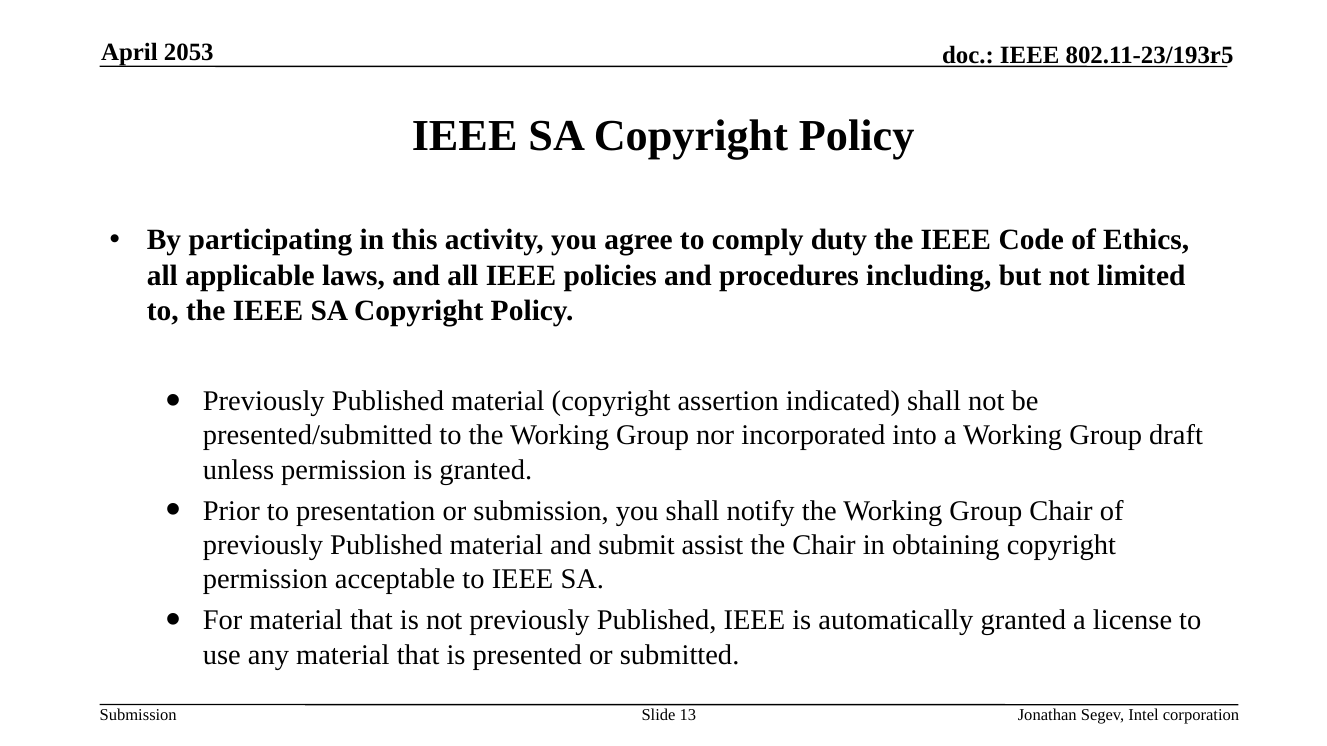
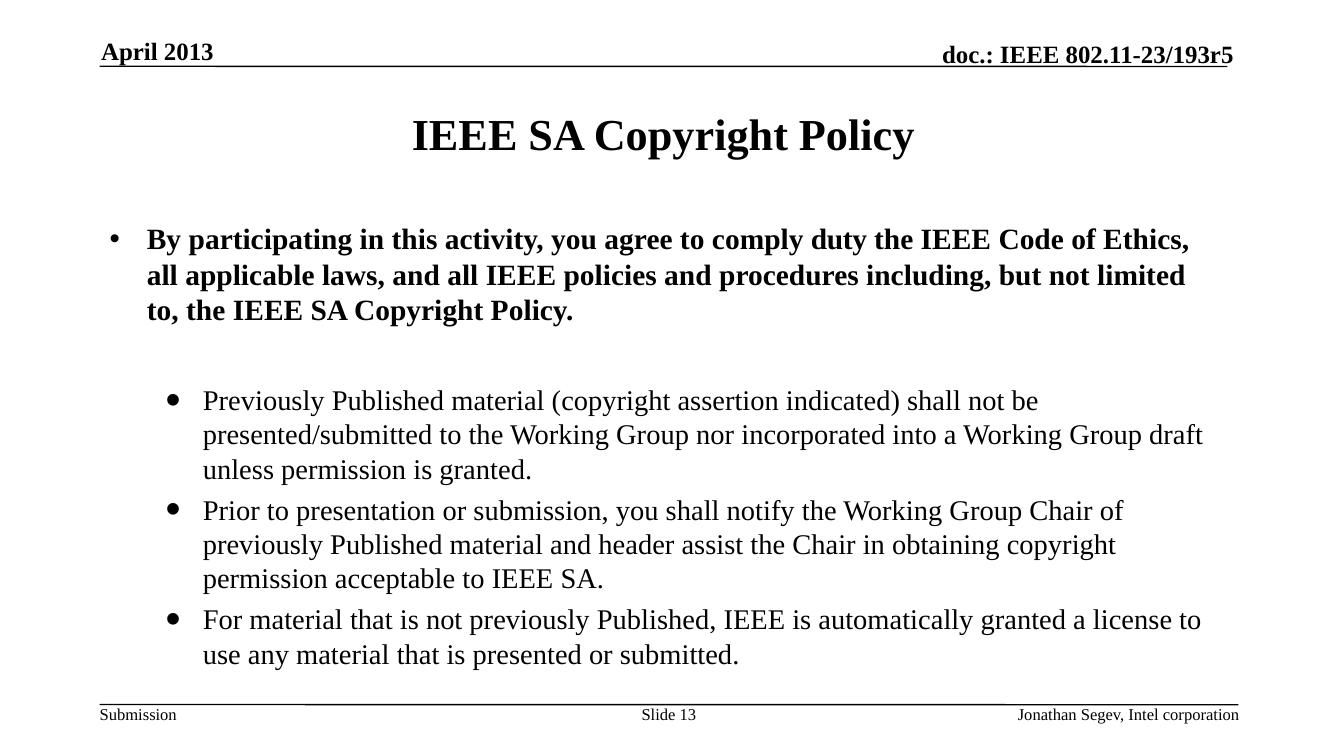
2053: 2053 -> 2013
submit: submit -> header
